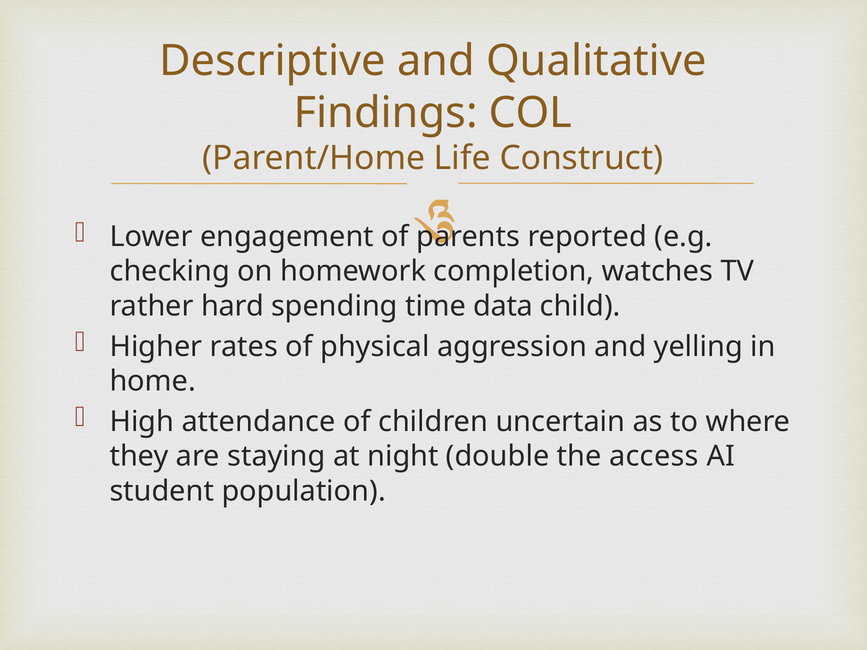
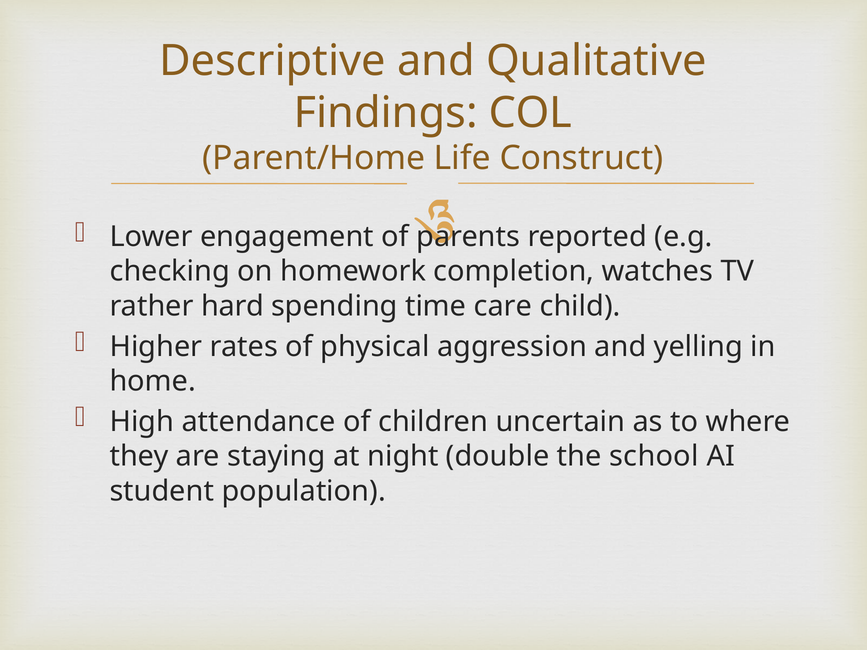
data: data -> care
access: access -> school
